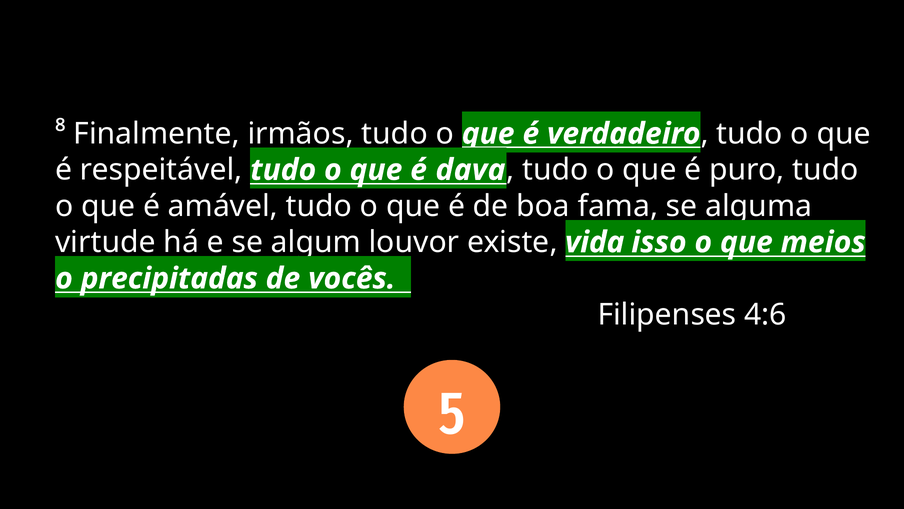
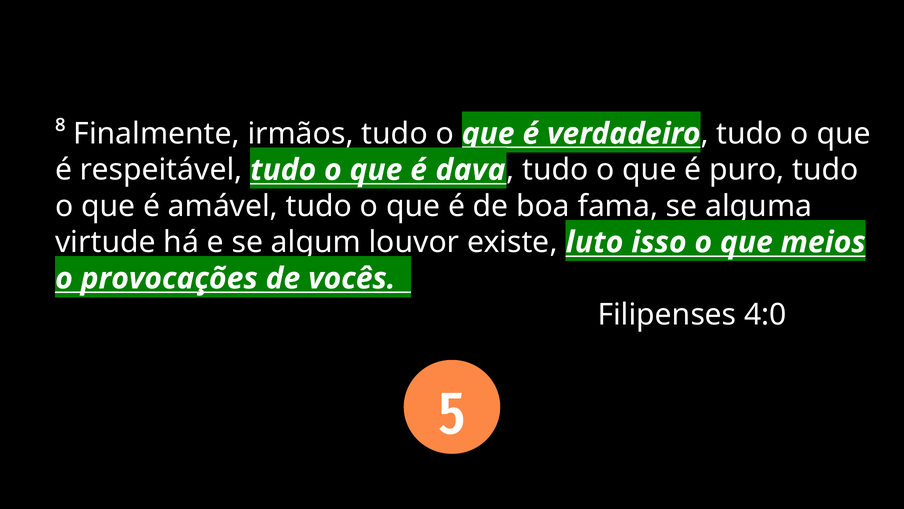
vida: vida -> luto
precipitadas: precipitadas -> provocações
4:6: 4:6 -> 4:0
